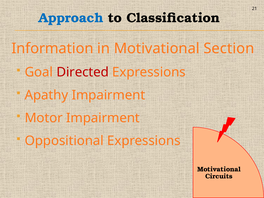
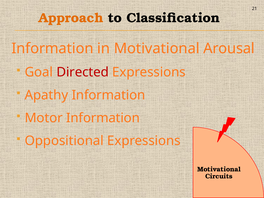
Approach colour: blue -> orange
Section: Section -> Arousal
Apathy Impairment: Impairment -> Information
Motor Impairment: Impairment -> Information
